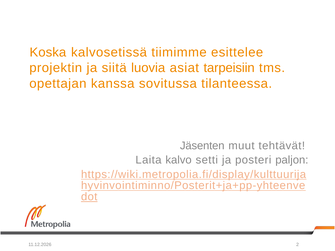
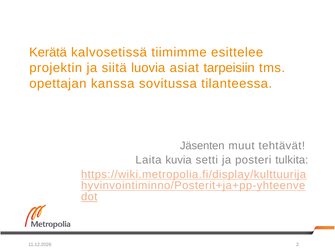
Koska: Koska -> Kerätä
kalvo: kalvo -> kuvia
paljon: paljon -> tulkita
